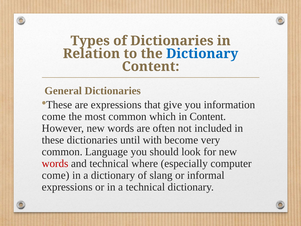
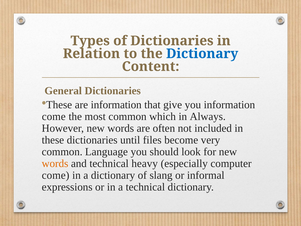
are expressions: expressions -> information
in Content: Content -> Always
with: with -> files
words at (55, 163) colour: red -> orange
where: where -> heavy
